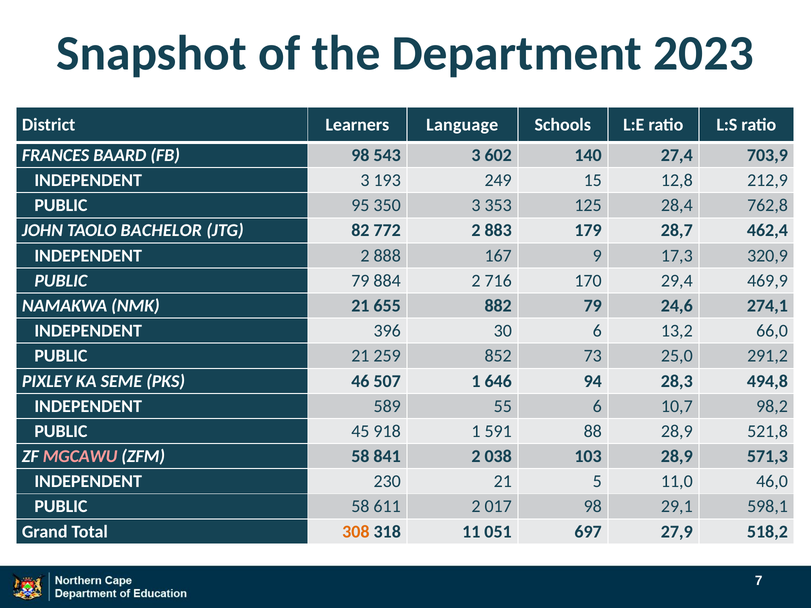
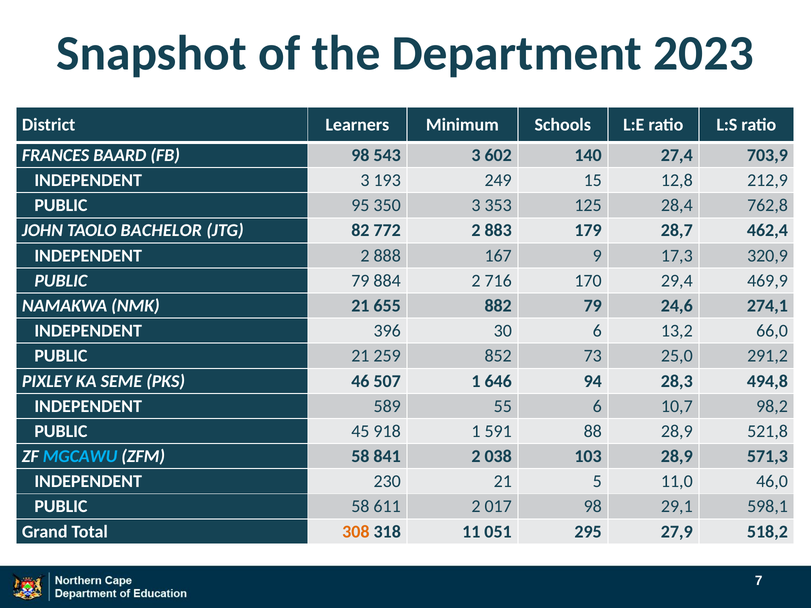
Language: Language -> Minimum
MGCAWU colour: pink -> light blue
697: 697 -> 295
